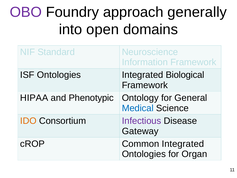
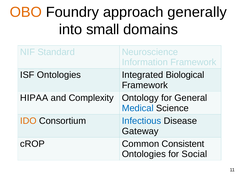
OBO colour: purple -> orange
open: open -> small
Phenotypic: Phenotypic -> Complexity
Infectious colour: purple -> blue
Common Integrated: Integrated -> Consistent
Organ: Organ -> Social
